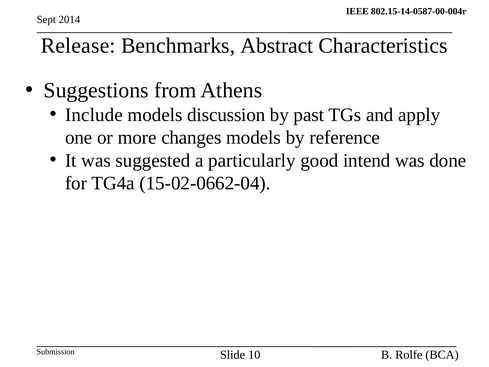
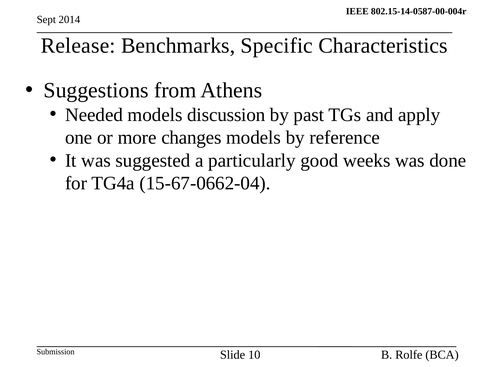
Abstract: Abstract -> Specific
Include: Include -> Needed
intend: intend -> weeks
15-02-0662-04: 15-02-0662-04 -> 15-67-0662-04
